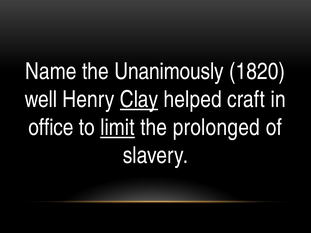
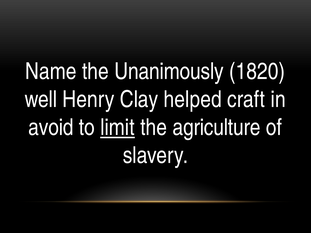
Clay underline: present -> none
office: office -> avoid
prolonged: prolonged -> agriculture
